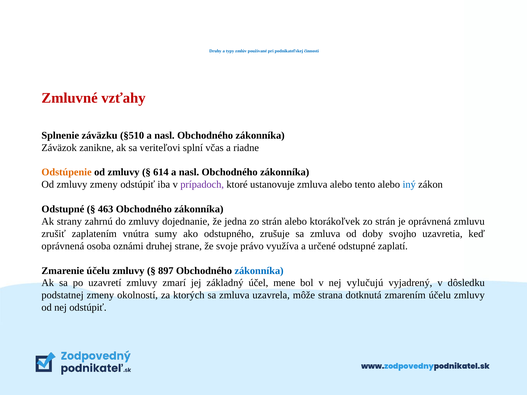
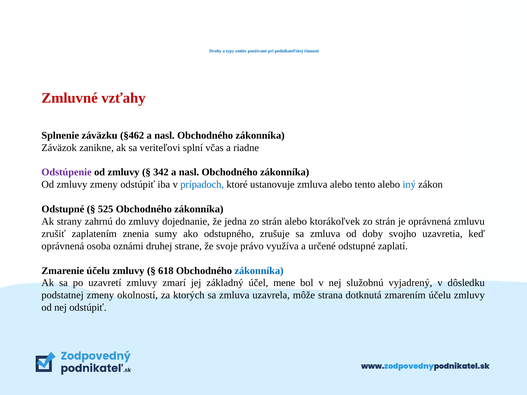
§510: §510 -> §462
Odstúpenie colour: orange -> purple
614: 614 -> 342
prípadoch colour: purple -> blue
463: 463 -> 525
vnútra: vnútra -> znenia
897: 897 -> 618
vylučujú: vylučujú -> služobnú
